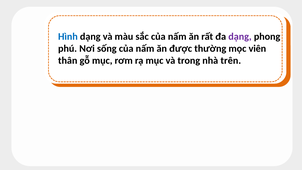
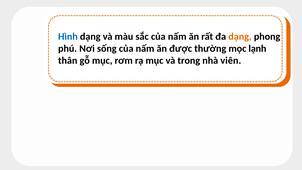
dạng at (240, 36) colour: purple -> orange
viên: viên -> lạnh
trên: trên -> viên
